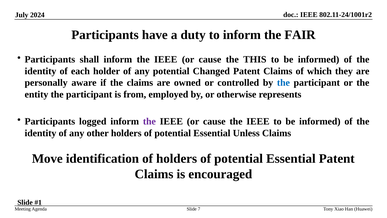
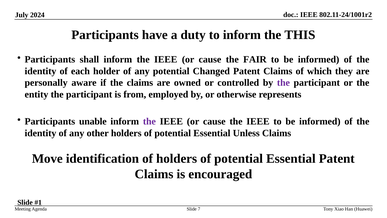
FAIR: FAIR -> THIS
THIS: THIS -> FAIR
the at (283, 83) colour: blue -> purple
logged: logged -> unable
